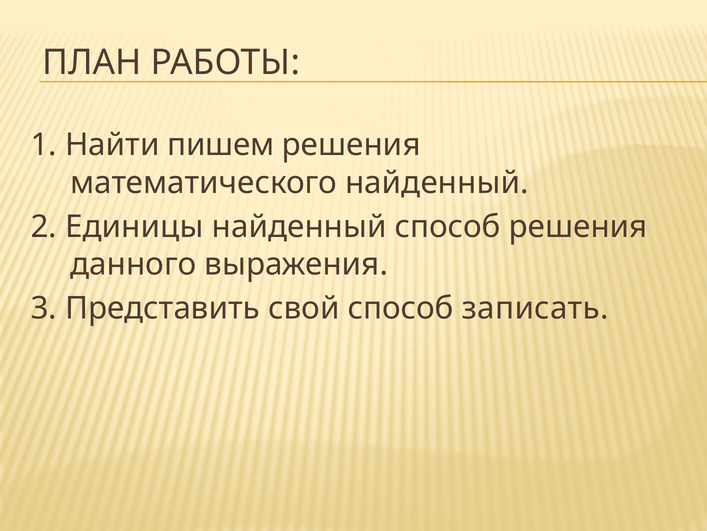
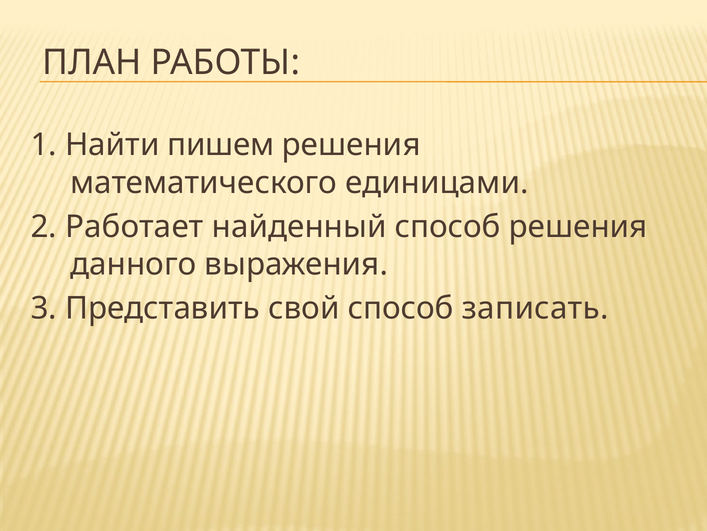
математического найденный: найденный -> единицами
Единицы: Единицы -> Работает
